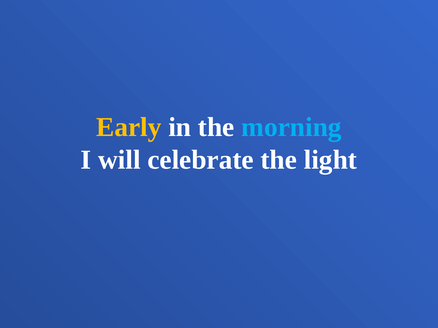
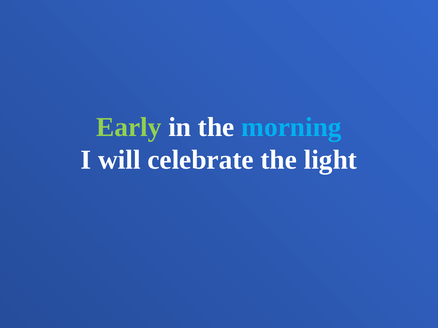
Early colour: yellow -> light green
